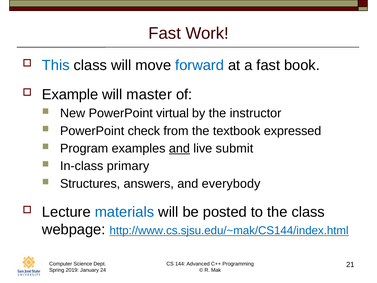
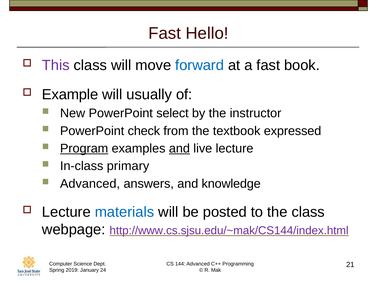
Work: Work -> Hello
This colour: blue -> purple
master: master -> usually
virtual: virtual -> select
Program underline: none -> present
live submit: submit -> lecture
Structures at (90, 184): Structures -> Advanced
everybody: everybody -> knowledge
http://www.cs.sjsu.edu/~mak/CS144/index.html colour: blue -> purple
